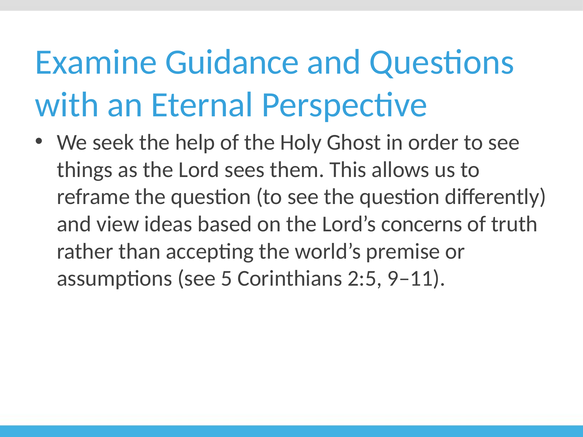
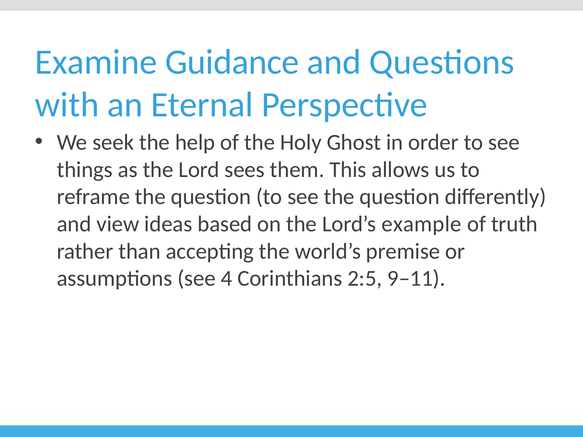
concerns: concerns -> example
5: 5 -> 4
